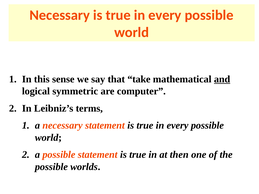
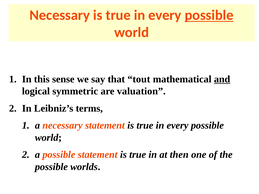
possible at (209, 15) underline: none -> present
take: take -> tout
computer: computer -> valuation
